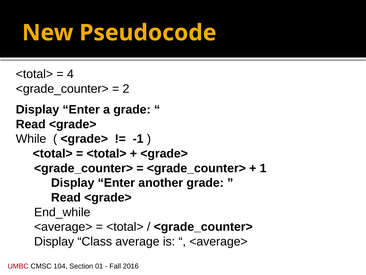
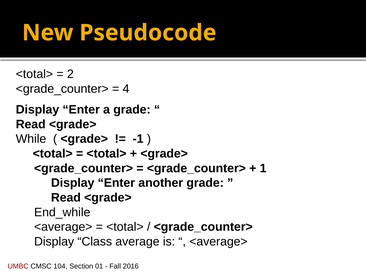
4: 4 -> 2
2: 2 -> 4
